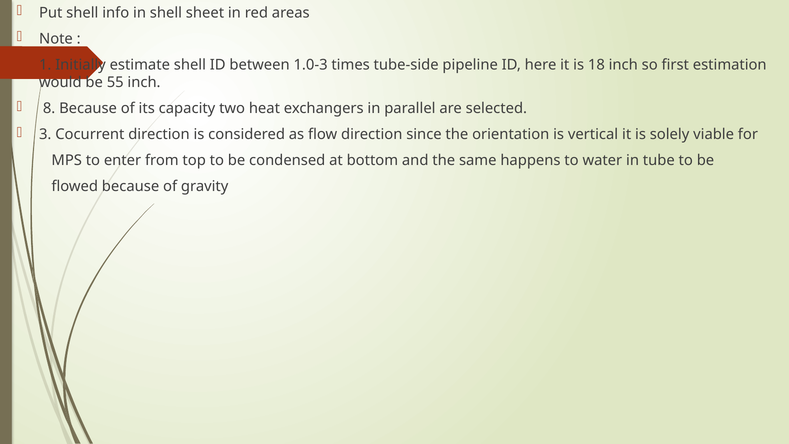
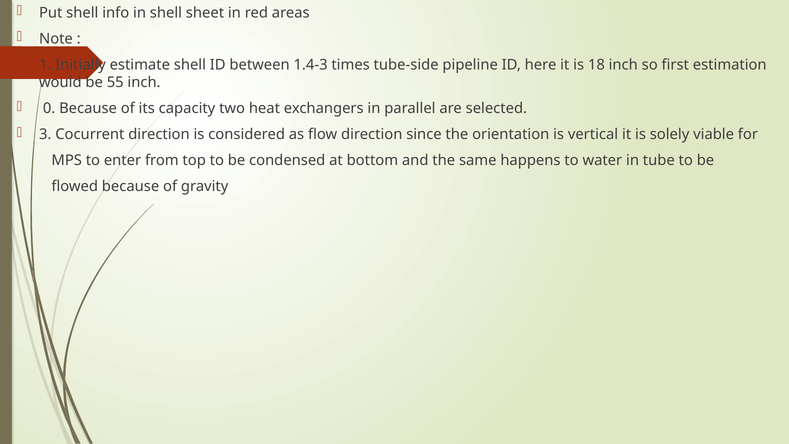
1.0-3: 1.0-3 -> 1.4-3
8: 8 -> 0
